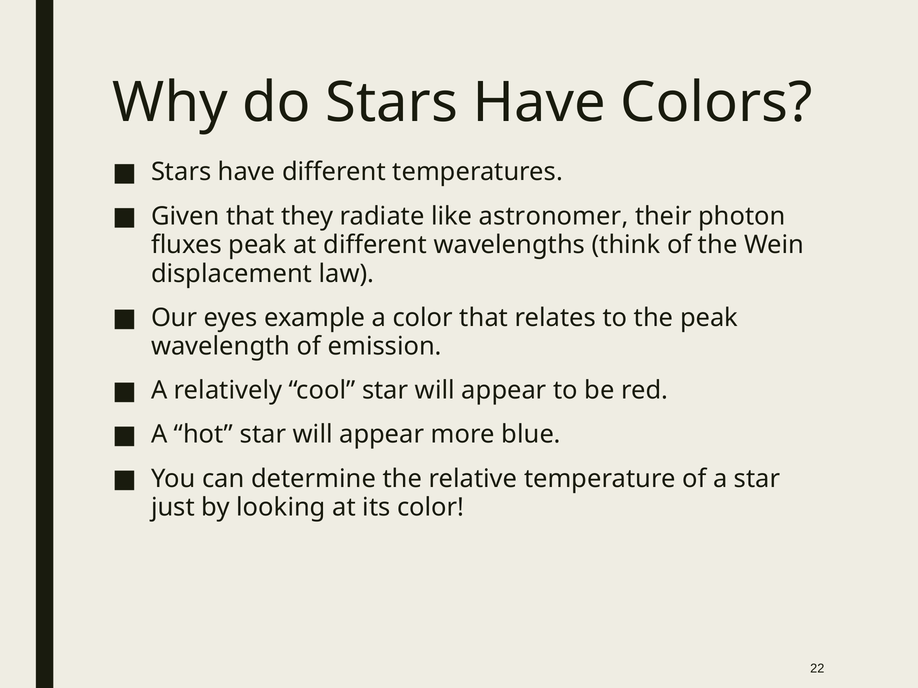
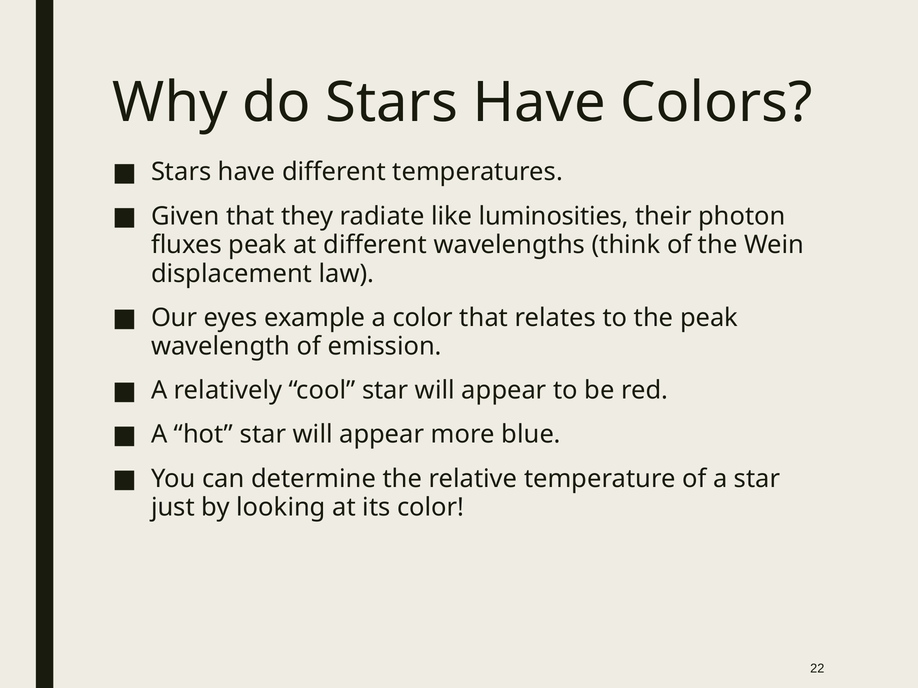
astronomer: astronomer -> luminosities
